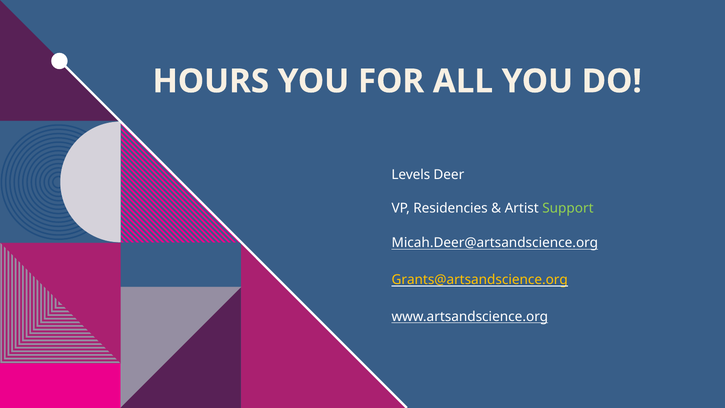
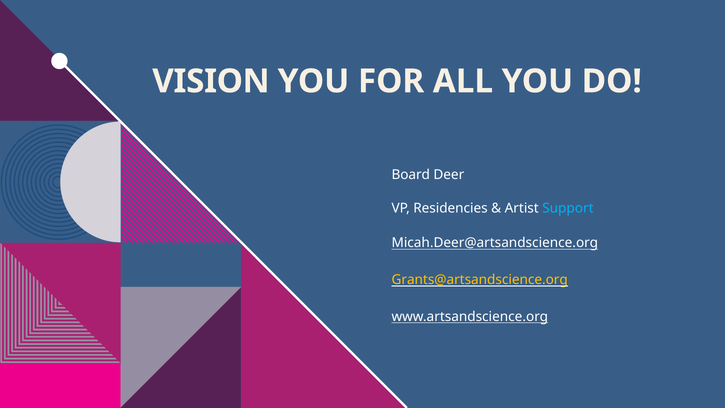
HOURS: HOURS -> VISION
Levels: Levels -> Board
Support colour: light green -> light blue
